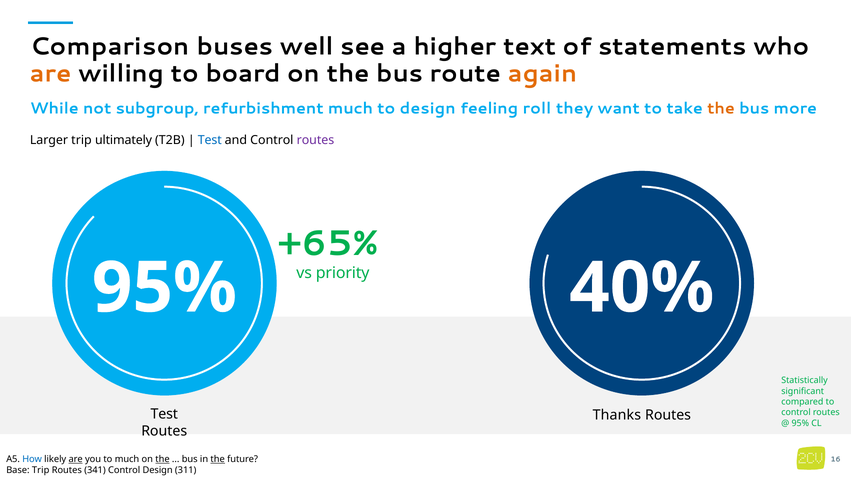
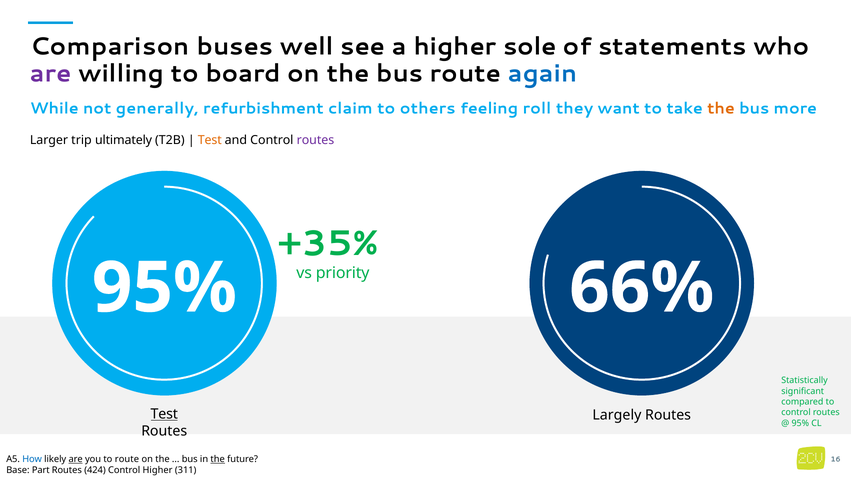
text: text -> sole
are at (51, 74) colour: orange -> purple
again colour: orange -> blue
subgroup: subgroup -> generally
refurbishment much: much -> claim
to design: design -> others
Test at (210, 140) colour: blue -> orange
+65%: +65% -> +35%
40%: 40% -> 66%
Test at (164, 414) underline: none -> present
Thanks: Thanks -> Largely
to much: much -> route
the at (163, 459) underline: present -> none
Base Trip: Trip -> Part
341: 341 -> 424
Control Design: Design -> Higher
